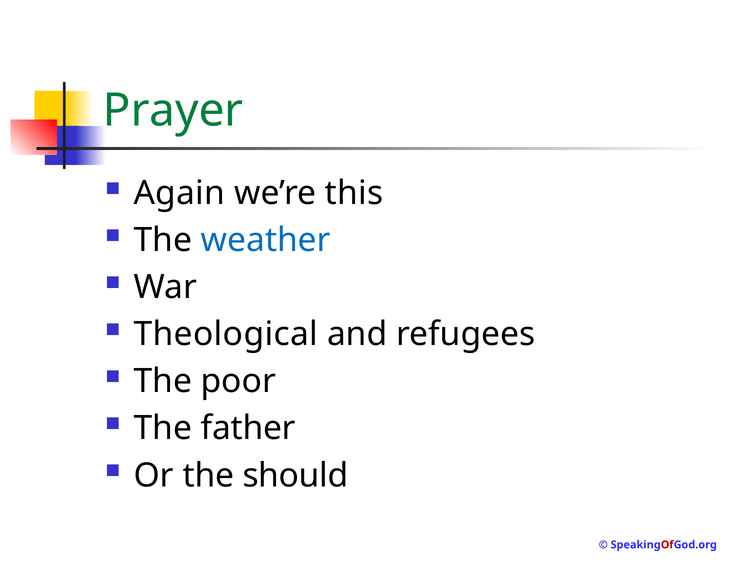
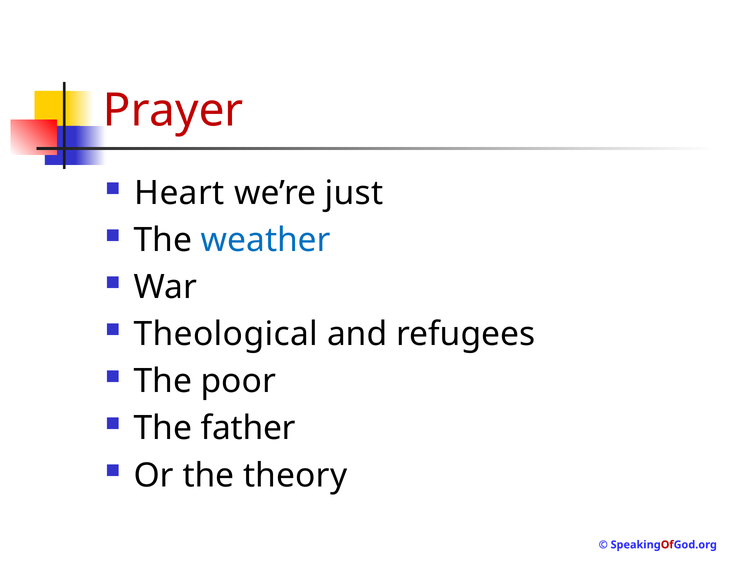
Prayer colour: green -> red
Again: Again -> Heart
this: this -> just
should: should -> theory
